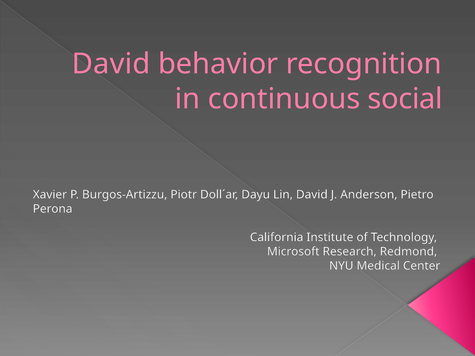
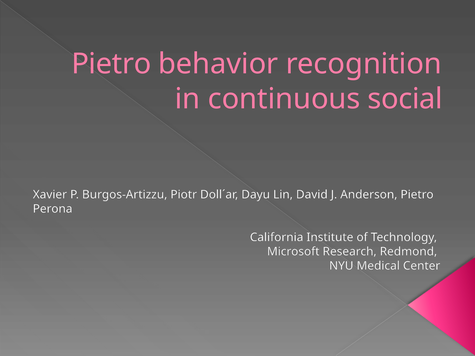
David at (111, 64): David -> Pietro
